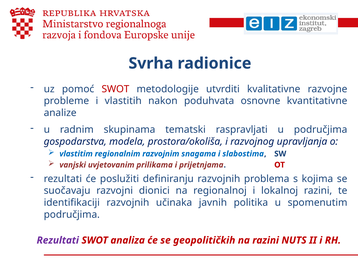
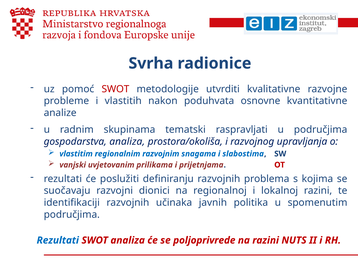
gospodarstva modela: modela -> analiza
Rezultati at (58, 241) colour: purple -> blue
geopolitičkih: geopolitičkih -> poljoprivrede
